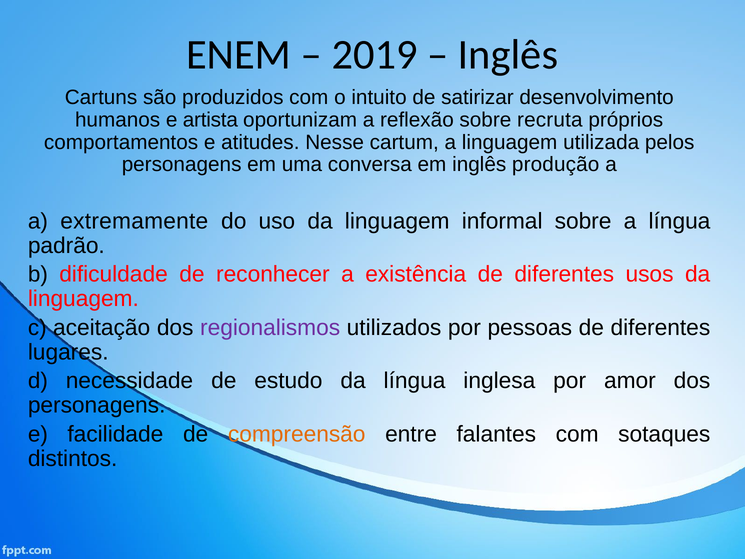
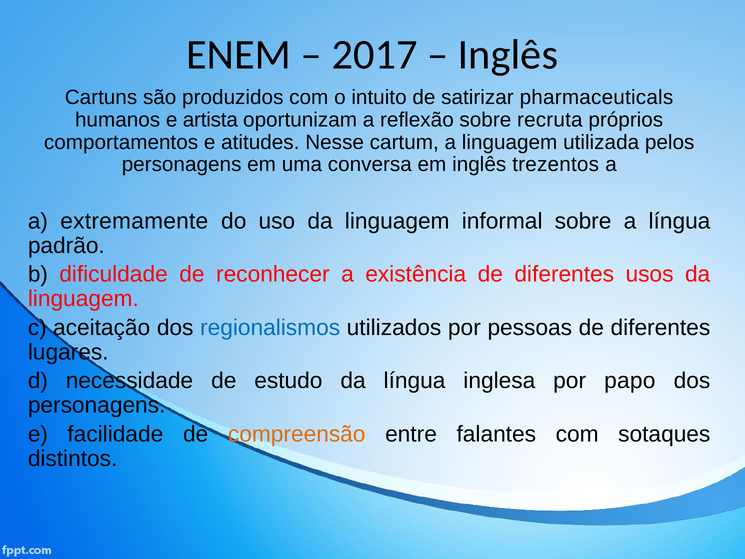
2019: 2019 -> 2017
desenvolvimento: desenvolvimento -> pharmaceuticals
produção: produção -> trezentos
regionalismos colour: purple -> blue
amor: amor -> papo
